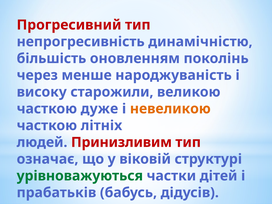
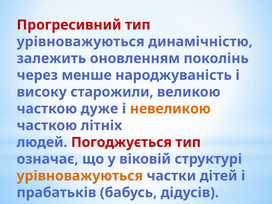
непрогресивність at (81, 42): непрогресивність -> урівноважуються
більшість: більшість -> залежить
Принизливим: Принизливим -> Погоджується
урівноважуються at (80, 176) colour: green -> orange
